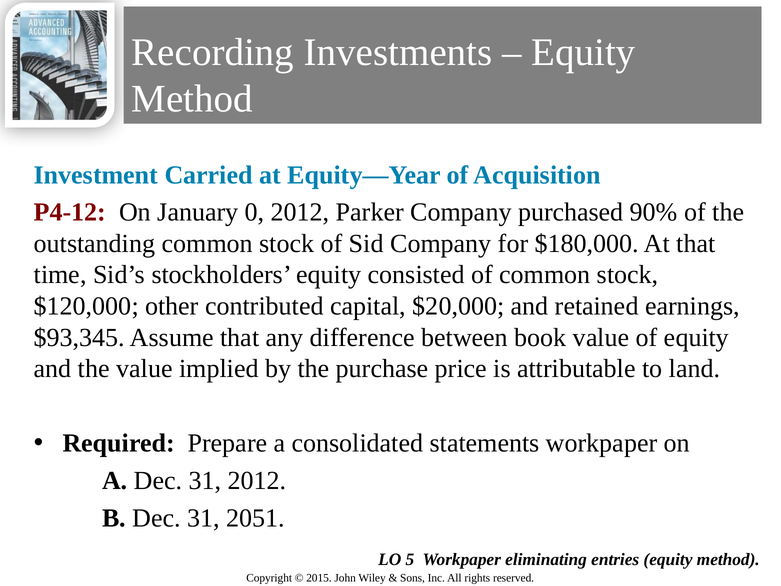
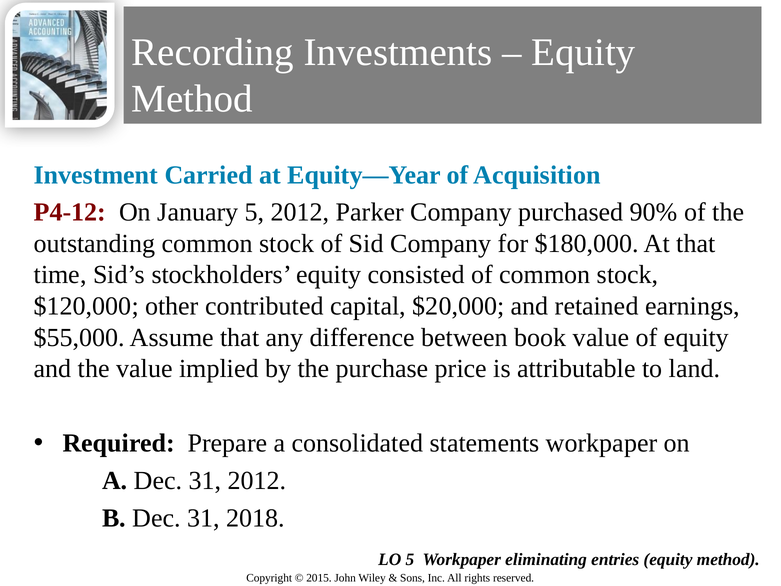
January 0: 0 -> 5
$93,345: $93,345 -> $55,000
2051: 2051 -> 2018
